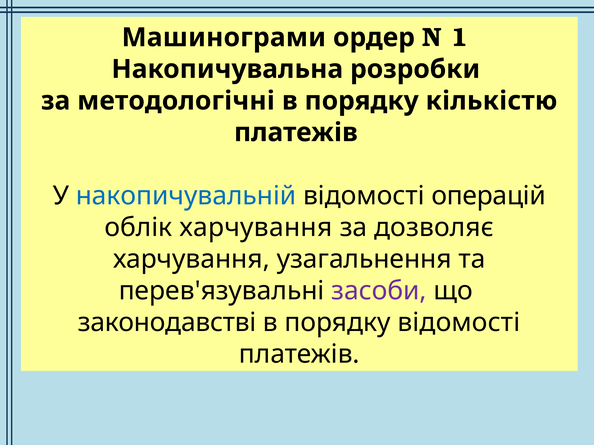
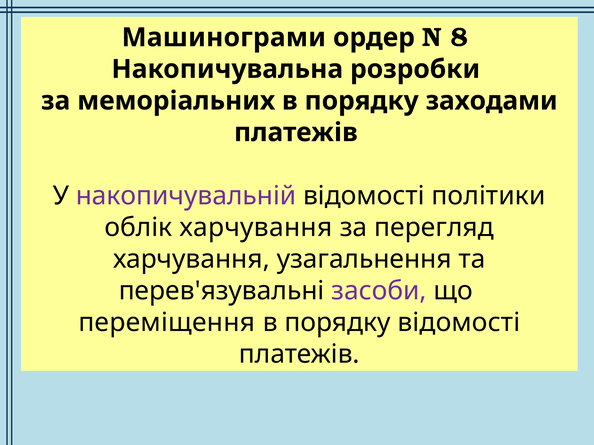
1: 1 -> 8
методологічні: методологічні -> меморіальних
кількістю: кількістю -> заходами
накопичувальній colour: blue -> purple
операцій: операцій -> політики
дозволяє: дозволяє -> перегляд
законодавстві: законодавстві -> переміщення
